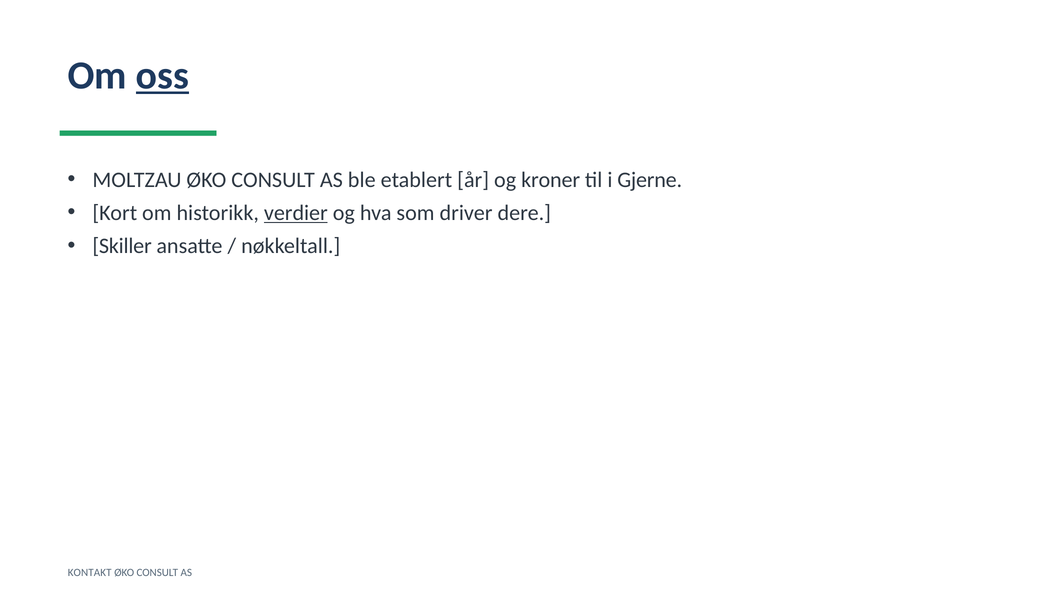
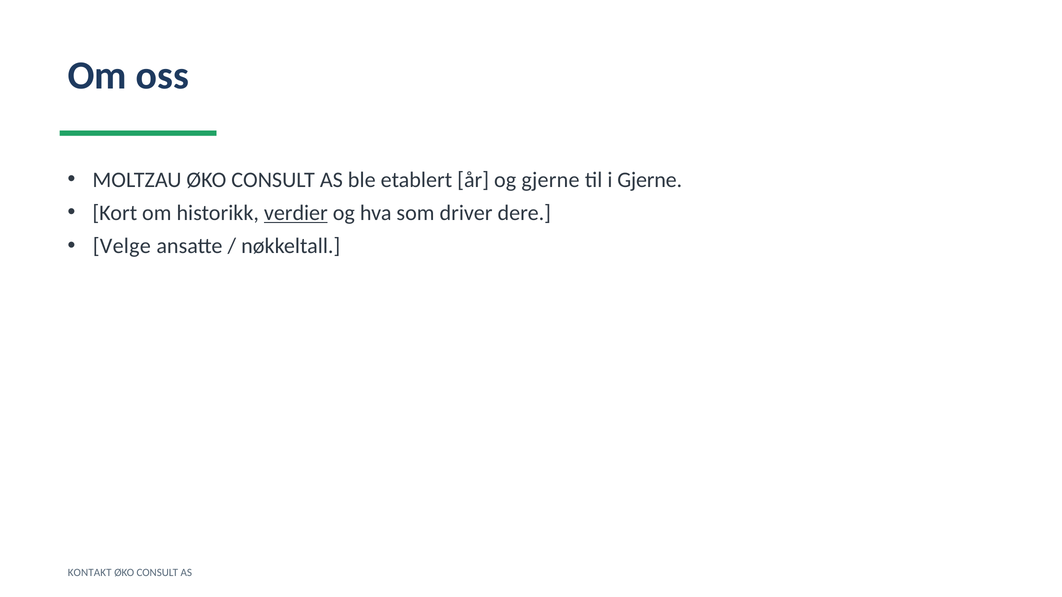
oss underline: present -> none
og kroner: kroner -> gjerne
Skiller: Skiller -> Velge
